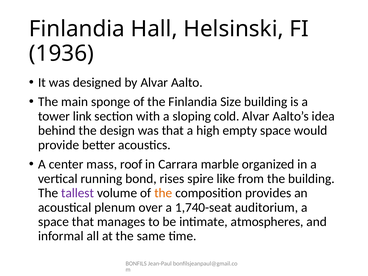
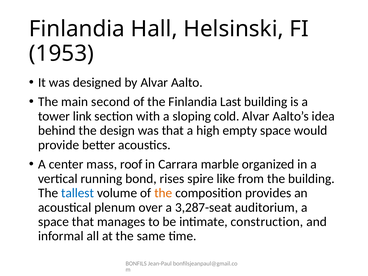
1936: 1936 -> 1953
sponge: sponge -> second
Size: Size -> Last
tallest colour: purple -> blue
1,740-seat: 1,740-seat -> 3,287-seat
atmospheres: atmospheres -> construction
